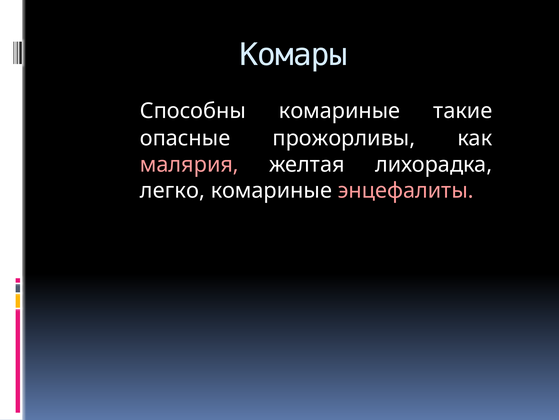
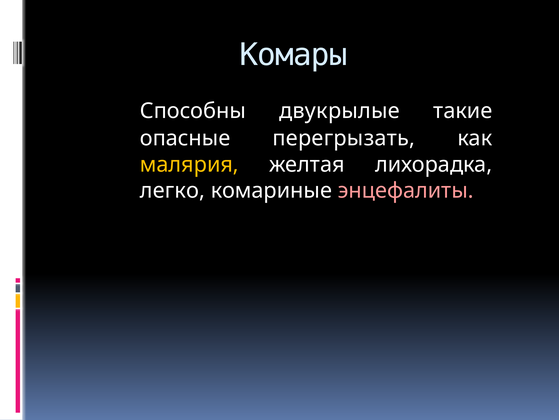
Способны комариные: комариные -> двукрылые
прожорливы: прожорливы -> перегрызать
малярия colour: pink -> yellow
